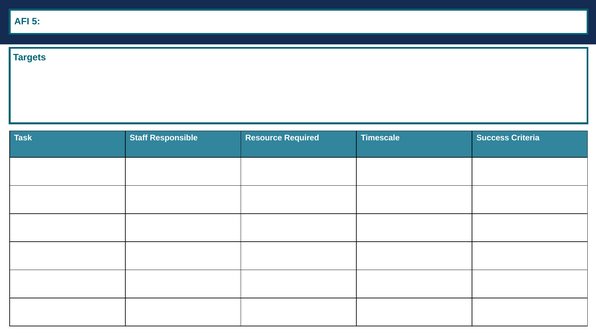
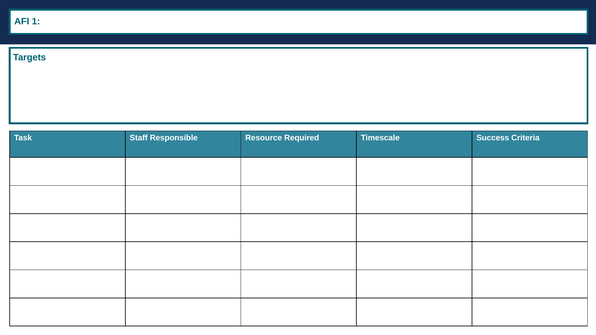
5: 5 -> 1
